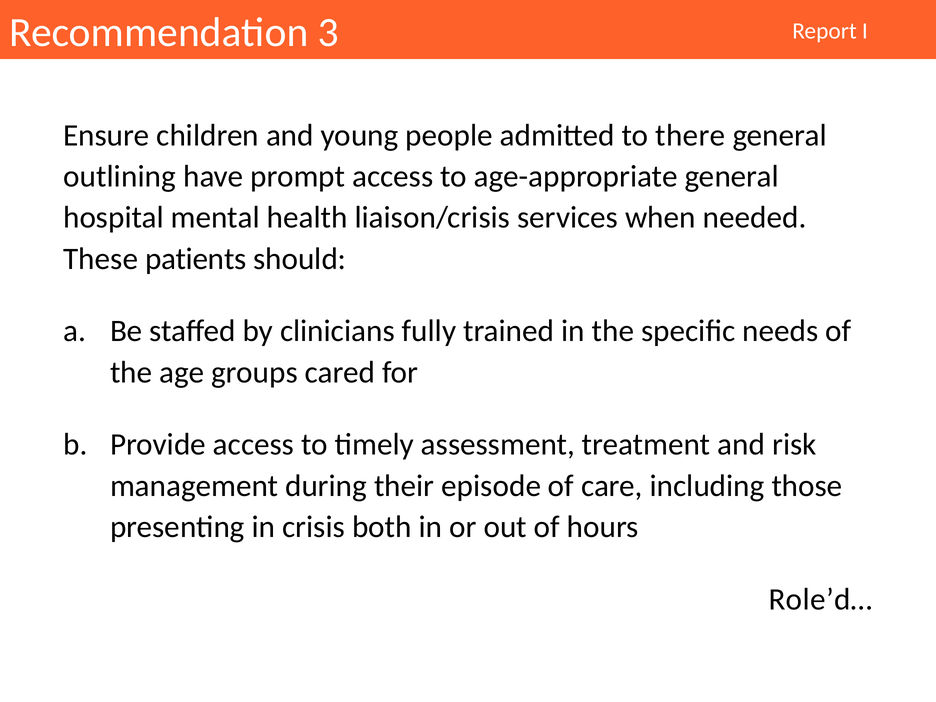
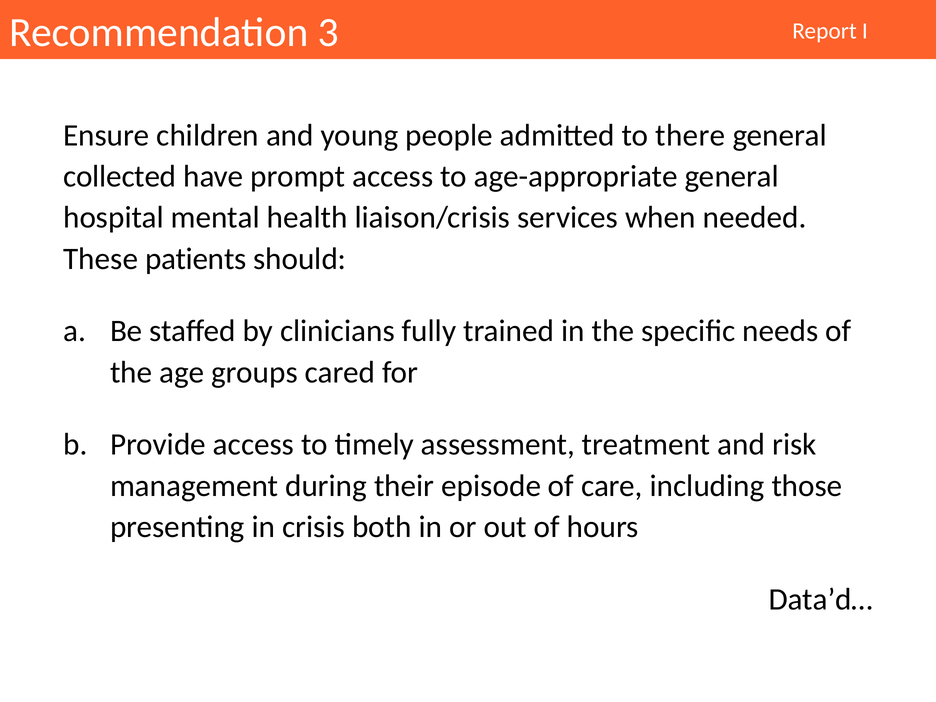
outlining: outlining -> collected
Role’d…: Role’d… -> Data’d…
